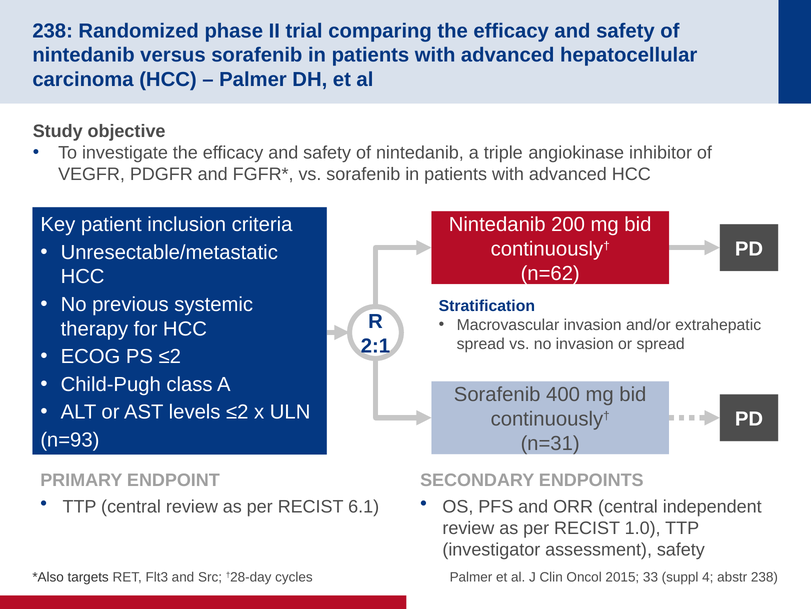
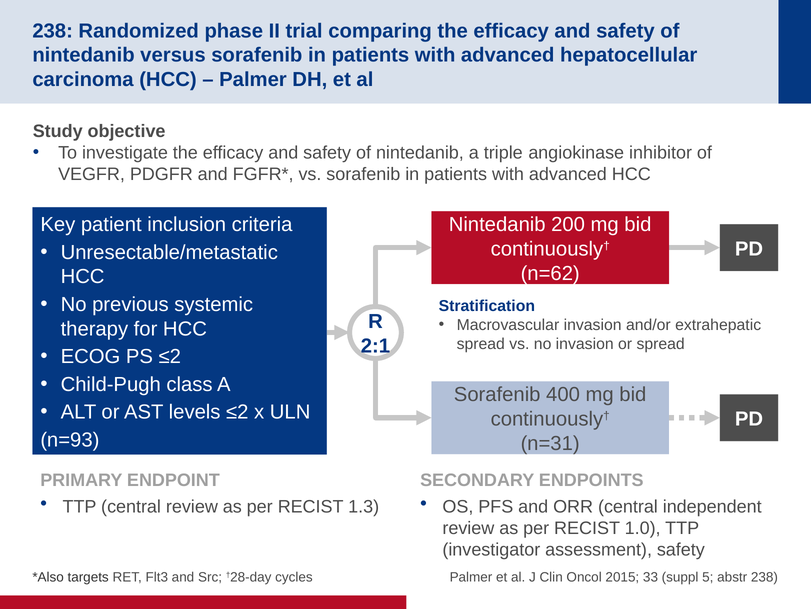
6.1: 6.1 -> 1.3
4: 4 -> 5
